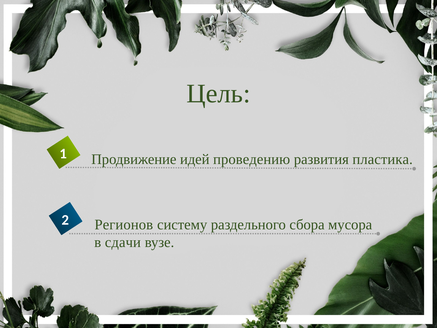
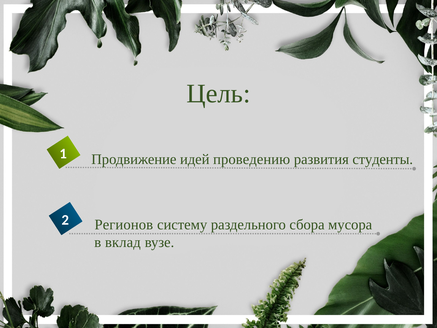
пластика: пластика -> студенты
сдачи: сдачи -> вклад
